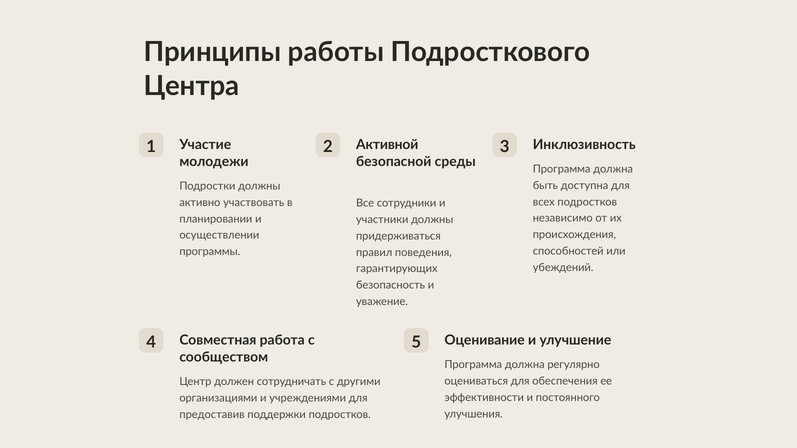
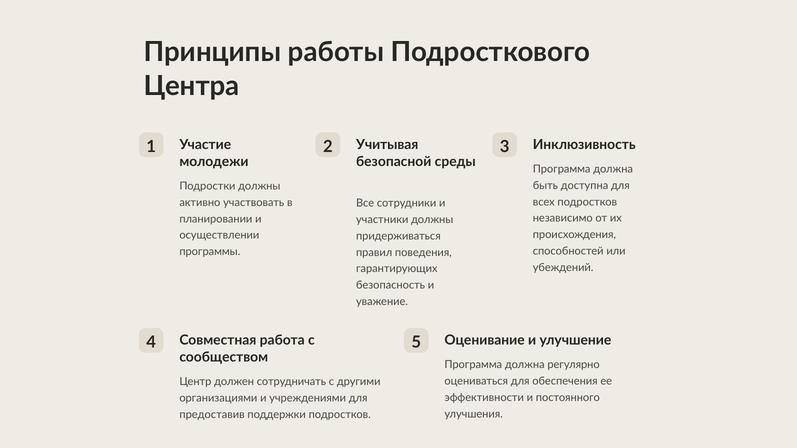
Активной: Активной -> Учитывая
